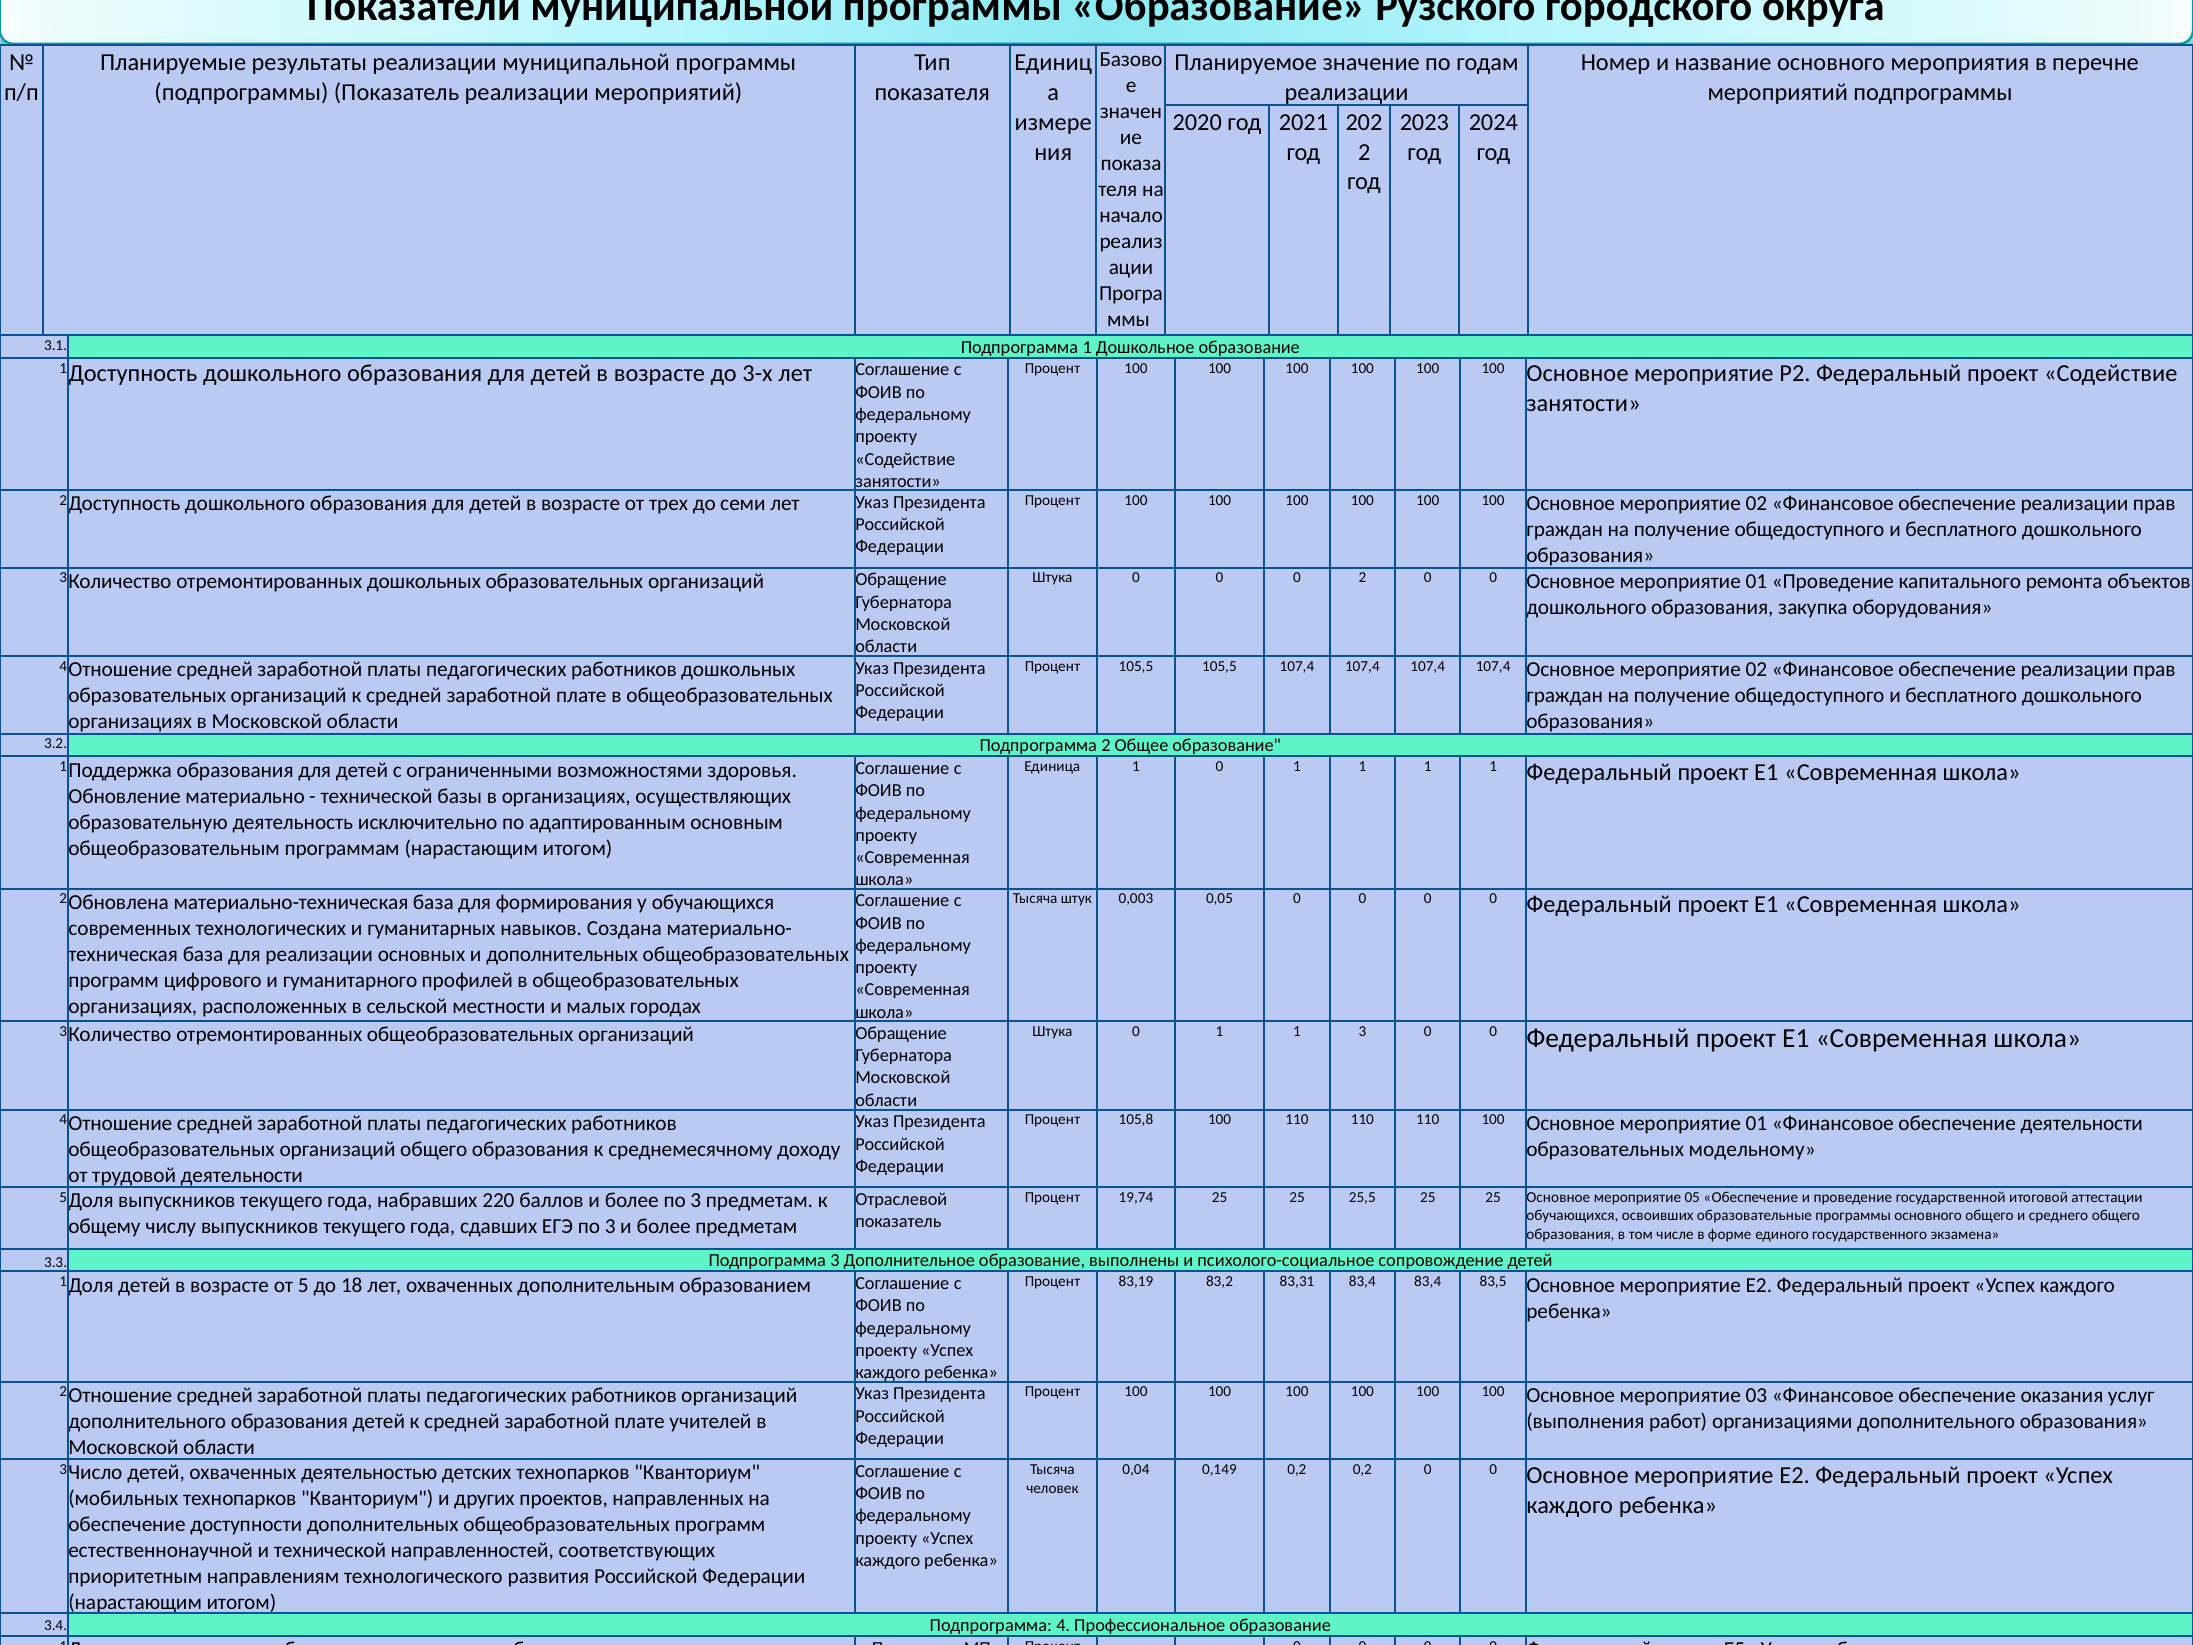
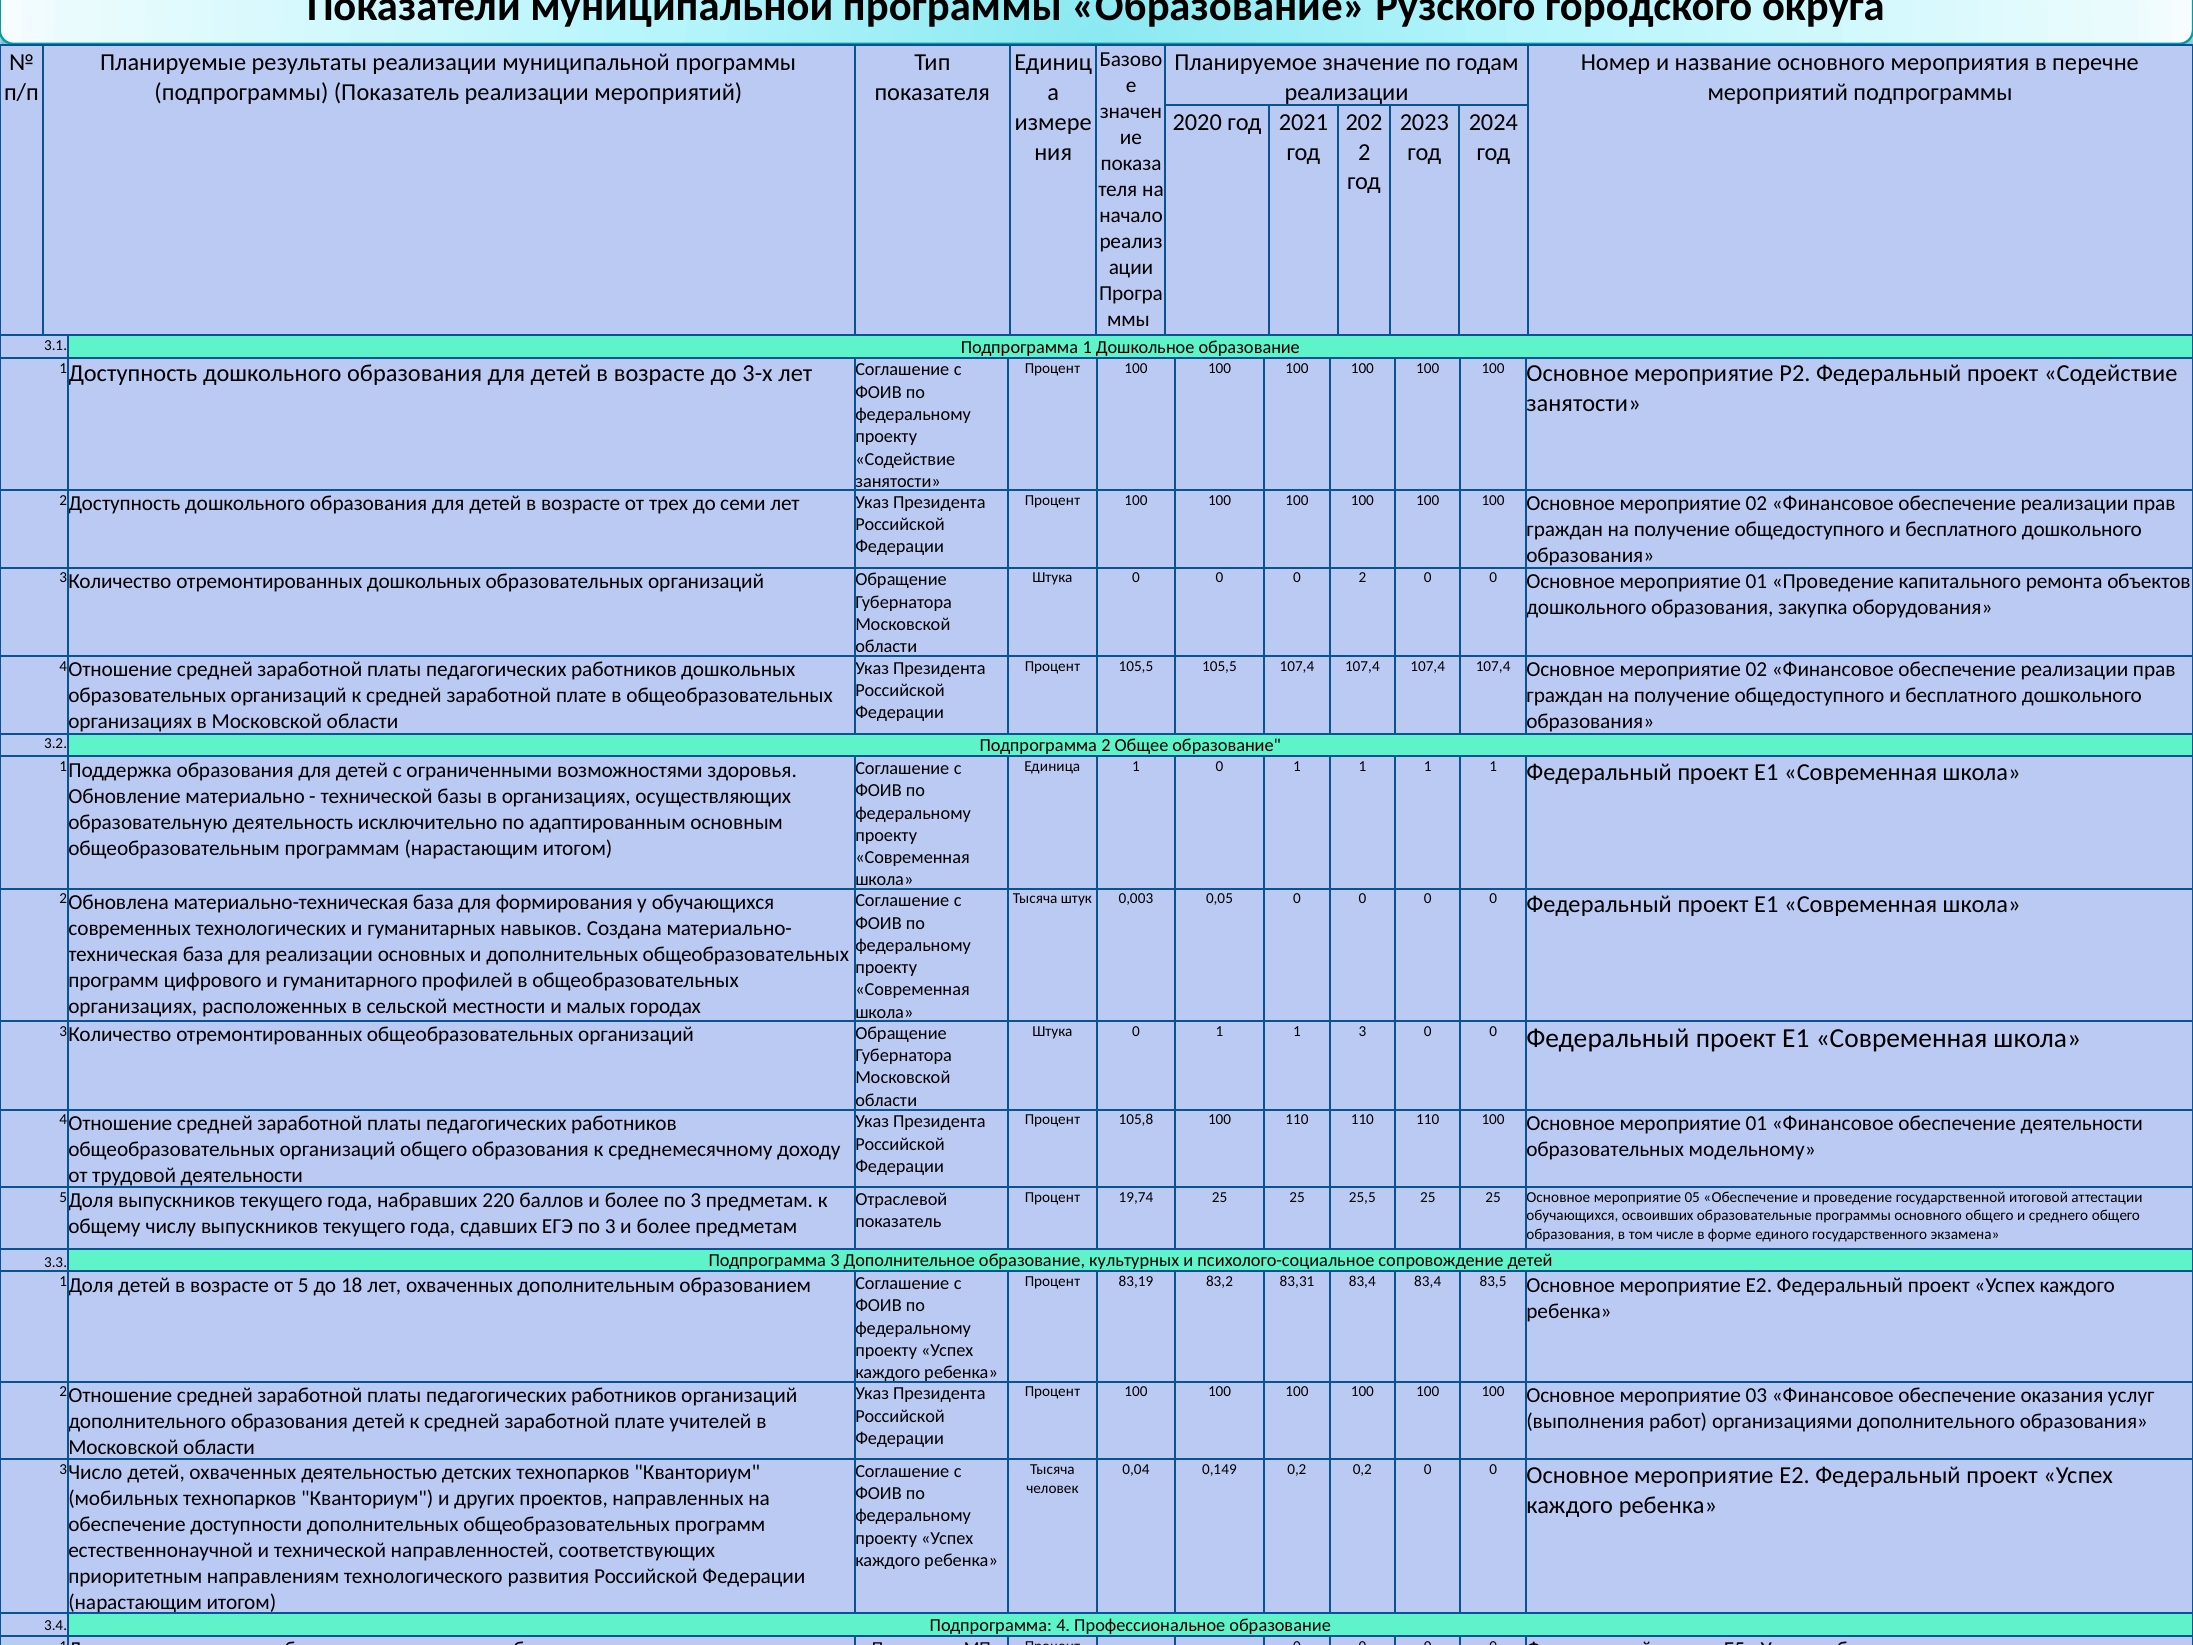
выполнены: выполнены -> культурных
